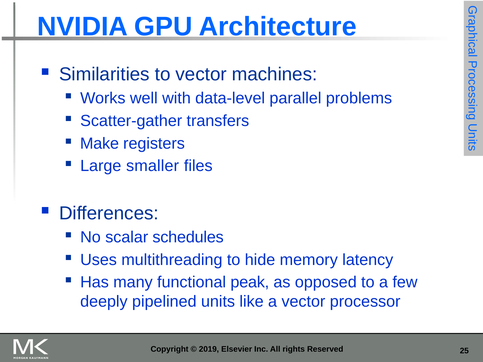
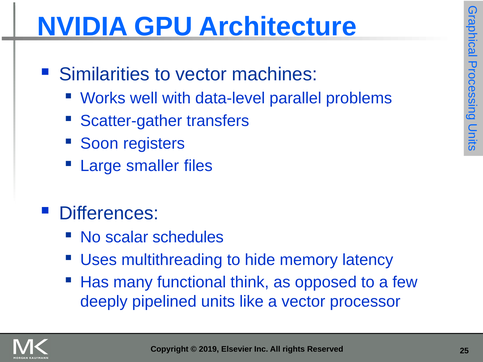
Make: Make -> Soon
peak: peak -> think
